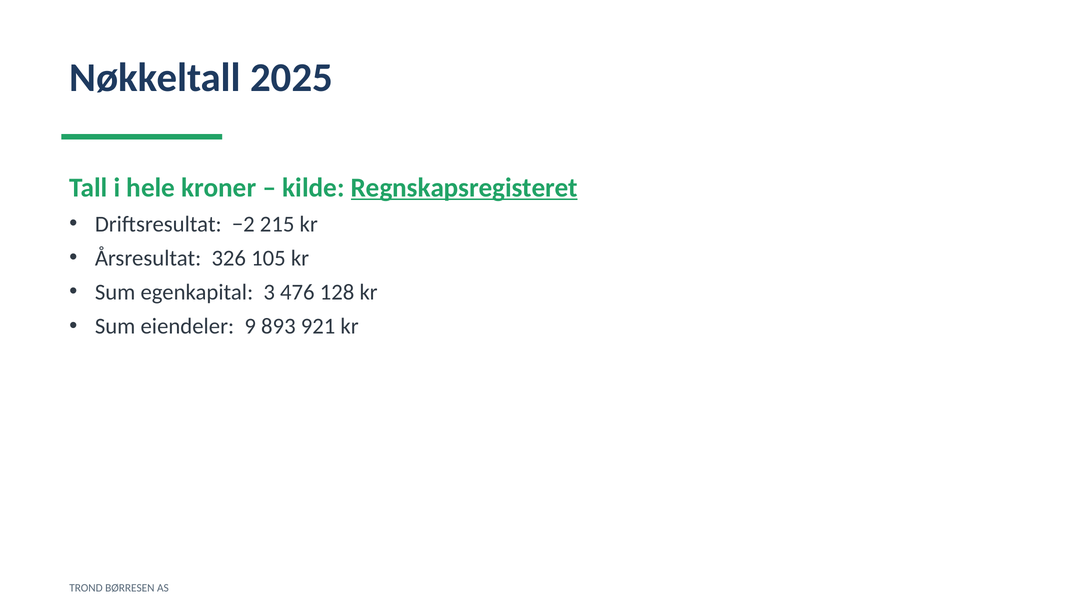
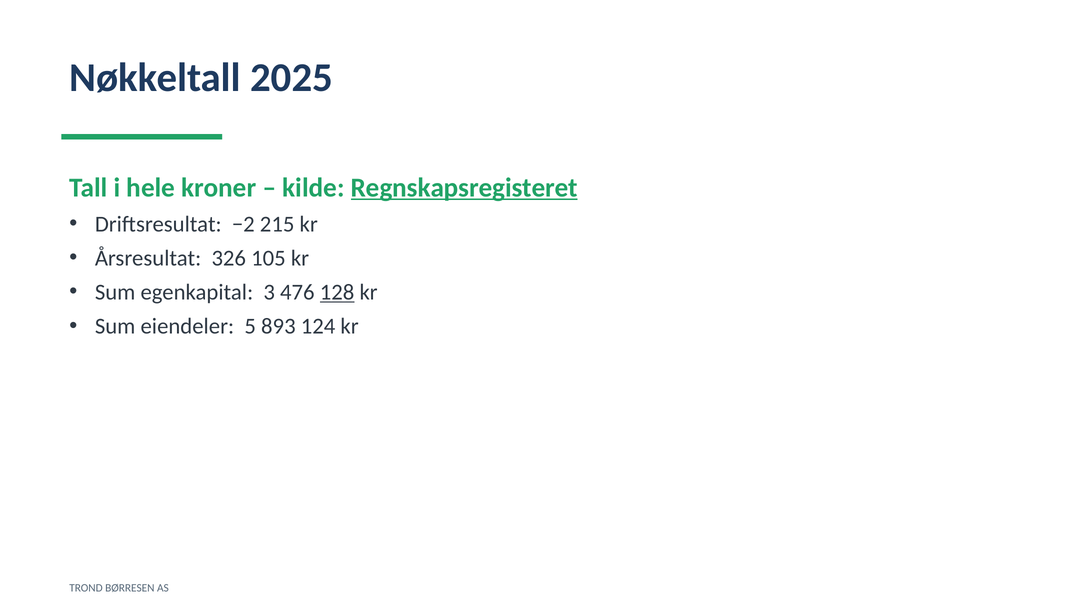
128 underline: none -> present
9: 9 -> 5
921: 921 -> 124
